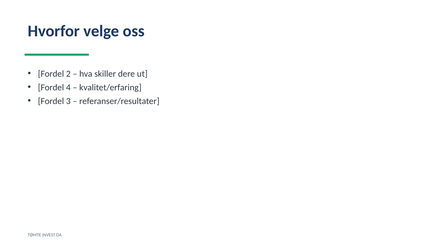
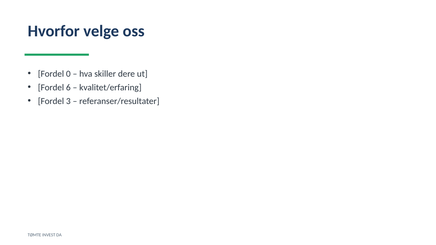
2: 2 -> 0
4: 4 -> 6
